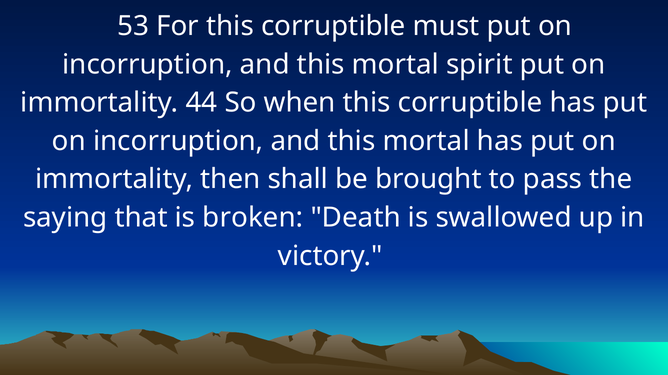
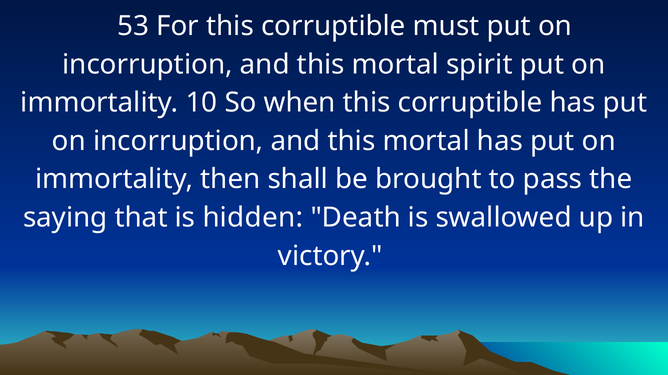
44: 44 -> 10
broken: broken -> hidden
